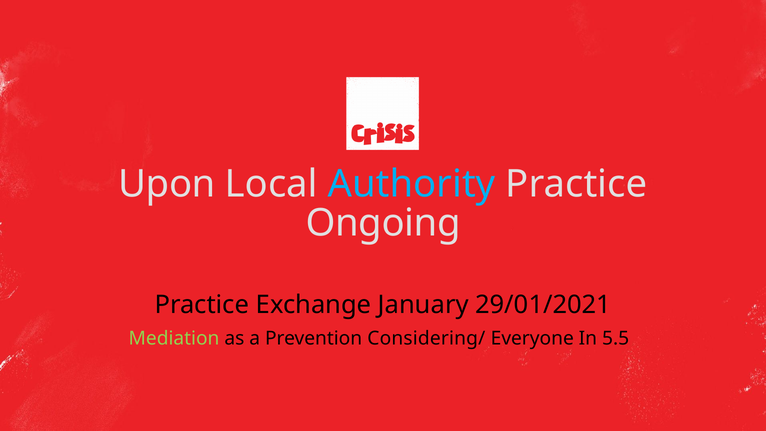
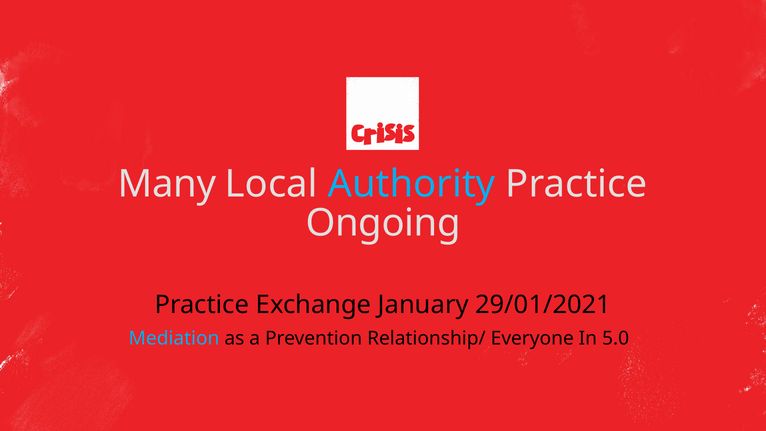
Upon: Upon -> Many
Mediation colour: light green -> light blue
Considering/: Considering/ -> Relationship/
5.5: 5.5 -> 5.0
